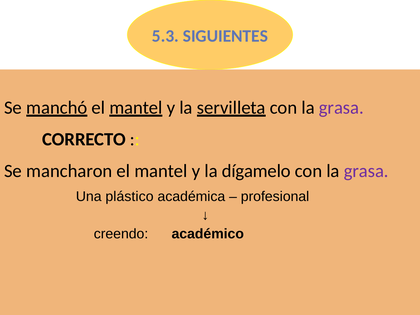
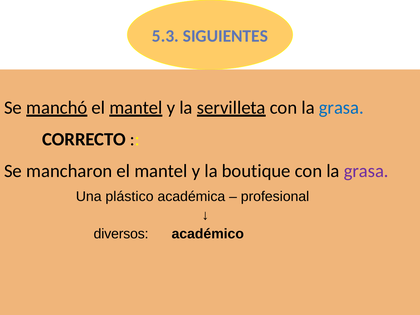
grasa at (341, 108) colour: purple -> blue
dígamelo: dígamelo -> boutique
creendo: creendo -> diversos
